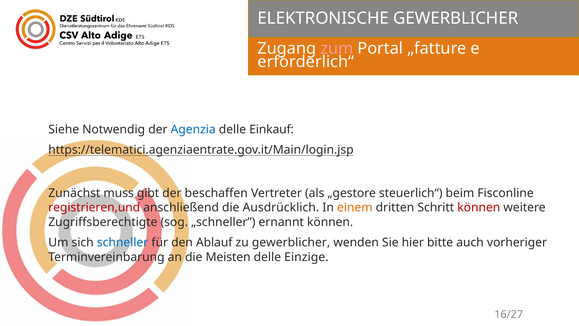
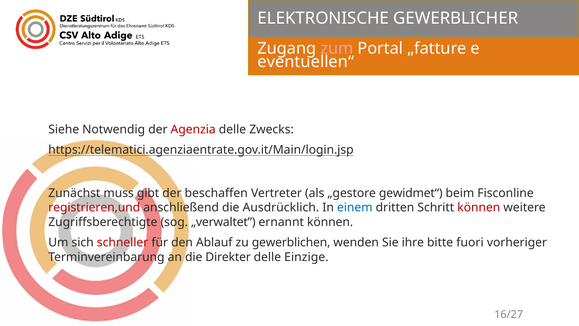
erforderlich“: erforderlich“ -> eventuellen“
Agenzia colour: blue -> red
Einkauf: Einkauf -> Zwecks
steuerlich“: steuerlich“ -> gewidmet“
einem colour: orange -> blue
„schneller: „schneller -> „verwaltet
schneller colour: blue -> red
zu gewerblicher: gewerblicher -> gewerblichen
hier: hier -> ihre
auch: auch -> fuori
Meisten: Meisten -> Direkter
